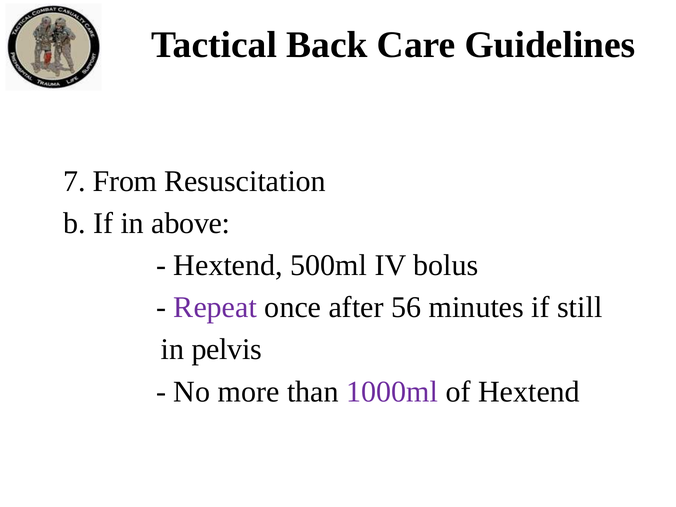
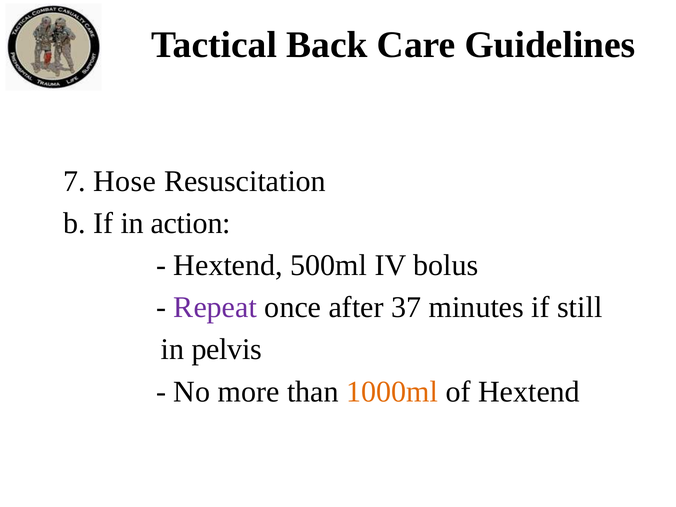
From: From -> Hose
above: above -> action
56: 56 -> 37
1000ml colour: purple -> orange
